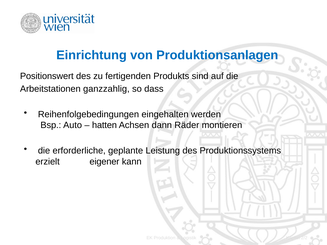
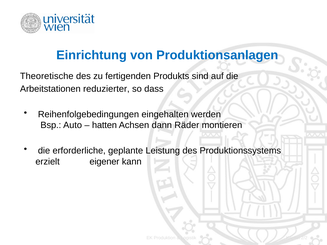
Positionswert: Positionswert -> Theoretische
ganzzahlig: ganzzahlig -> reduzierter
